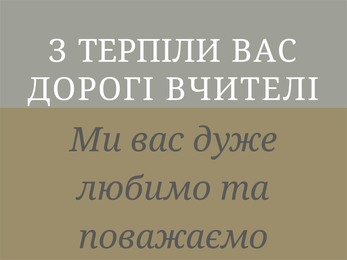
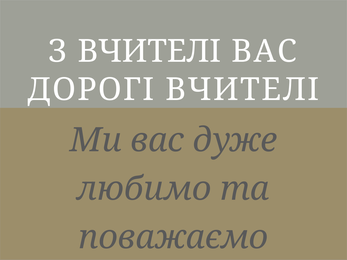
З ТЕРПІЛИ: ТЕРПІЛИ -> ВЧИТЕЛІ
